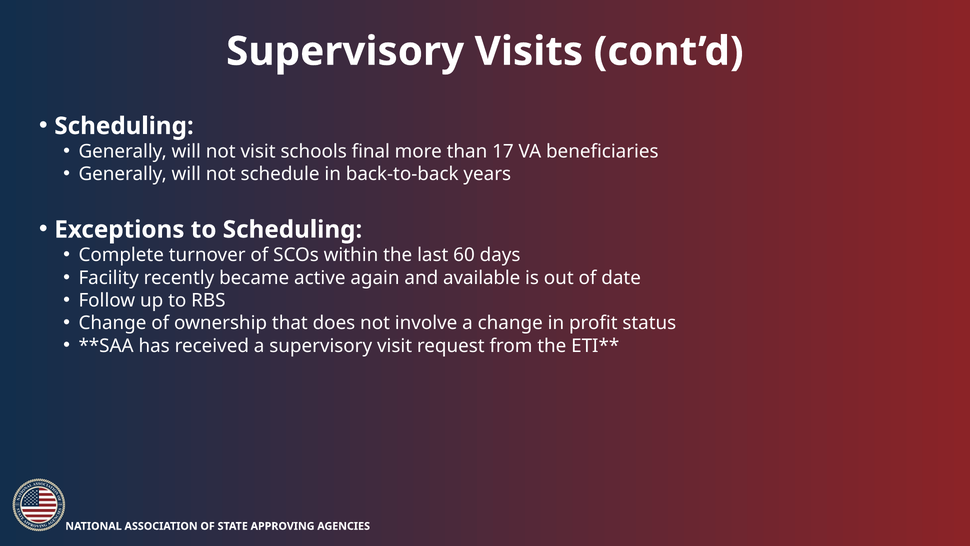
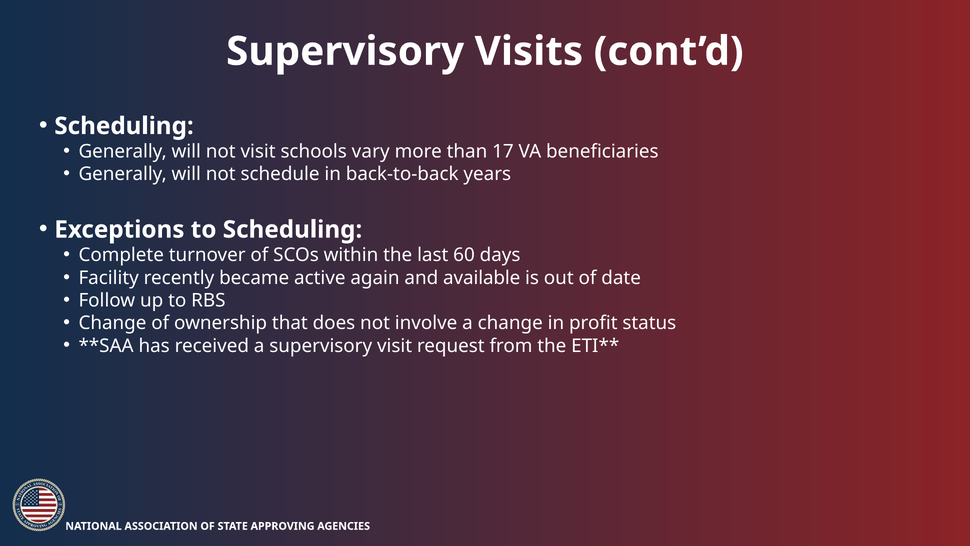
final: final -> vary
